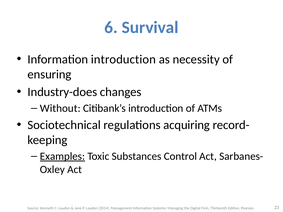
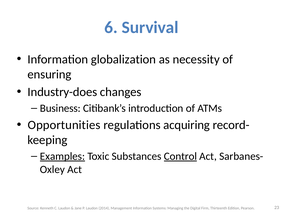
Information introduction: introduction -> globalization
Without: Without -> Business
Sociotechnical: Sociotechnical -> Opportunities
Control underline: none -> present
